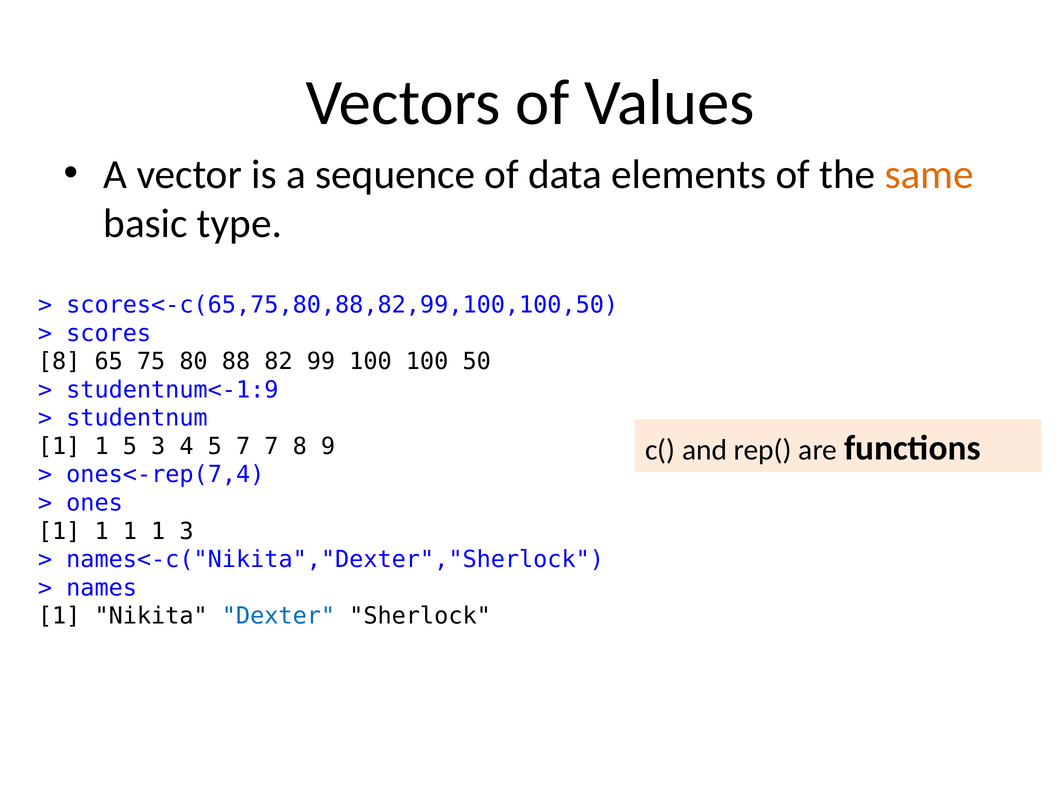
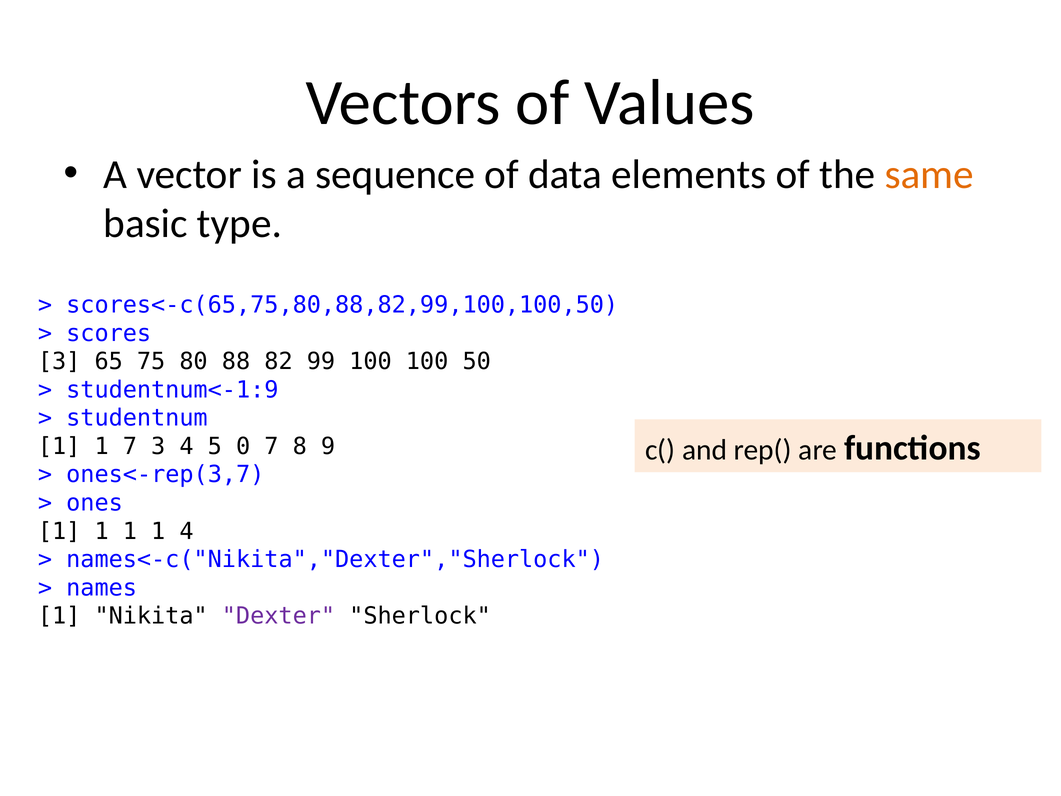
8 at (59, 361): 8 -> 3
1 5: 5 -> 7
5 7: 7 -> 0
ones<-rep(7,4: ones<-rep(7,4 -> ones<-rep(3,7
1 3: 3 -> 4
Dexter colour: blue -> purple
